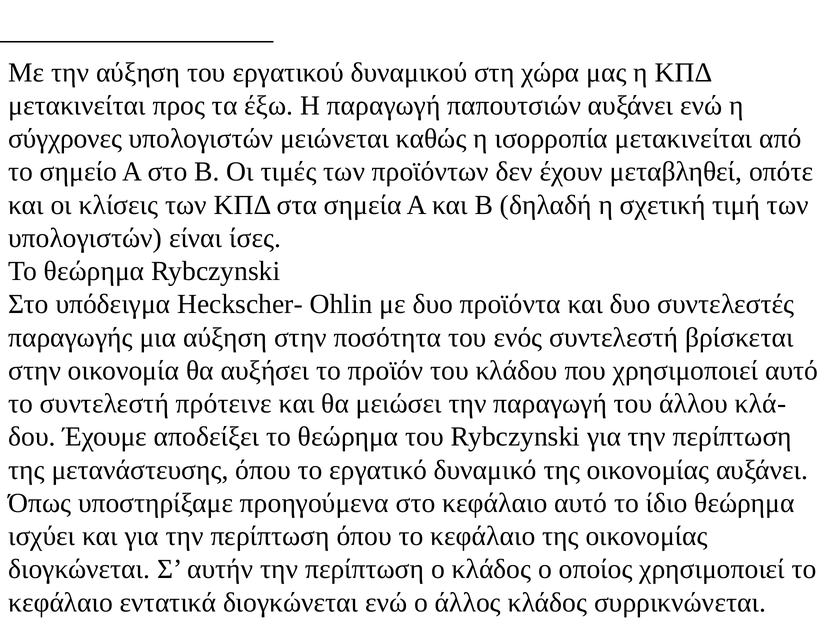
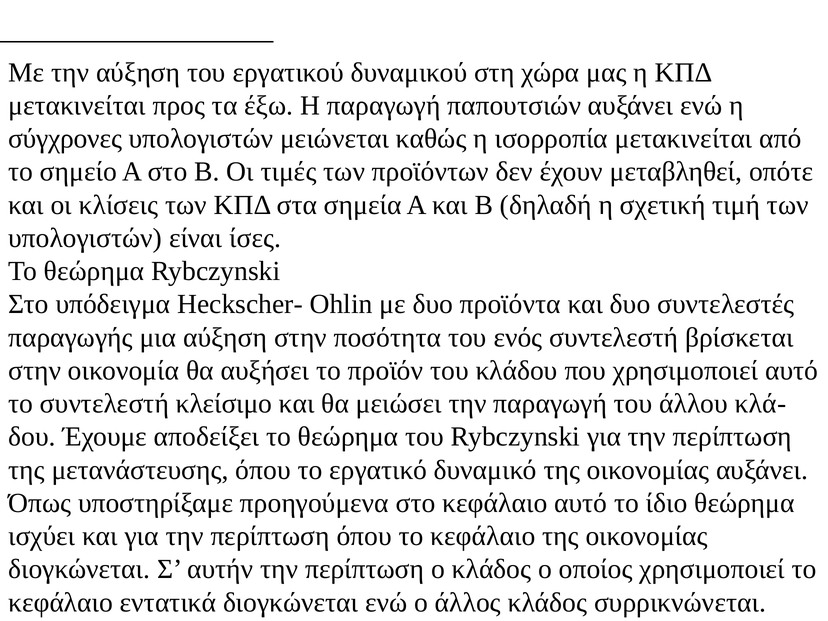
πρότεινε: πρότεινε -> κλείσιμο
